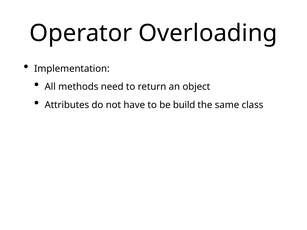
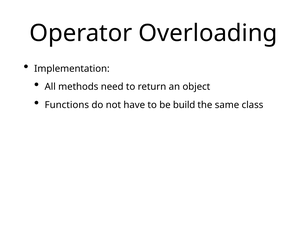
Attributes: Attributes -> Functions
